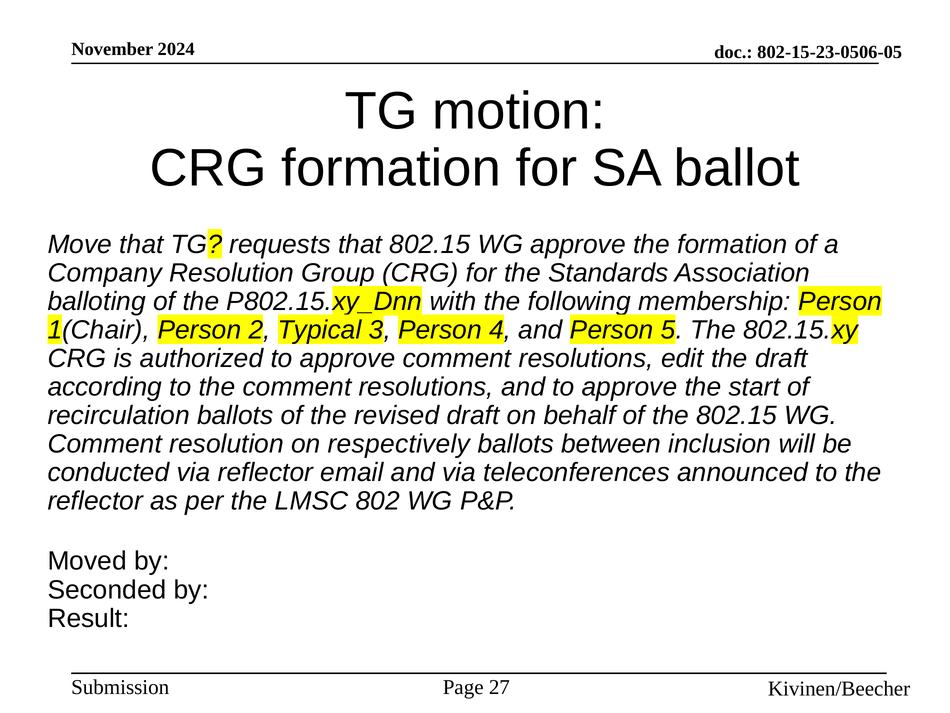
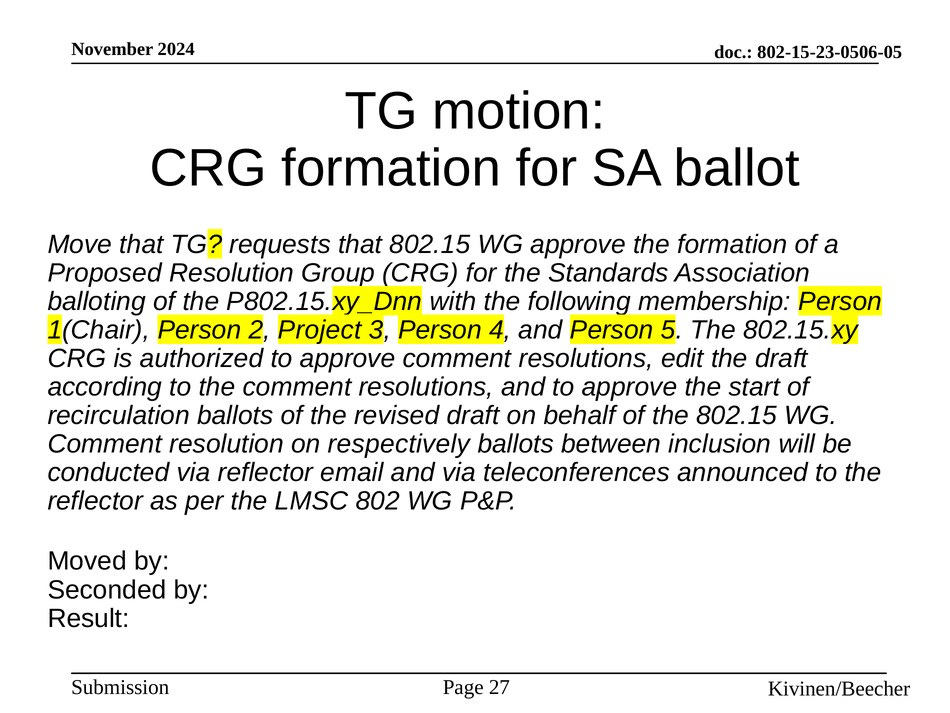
Company: Company -> Proposed
Typical: Typical -> Project
